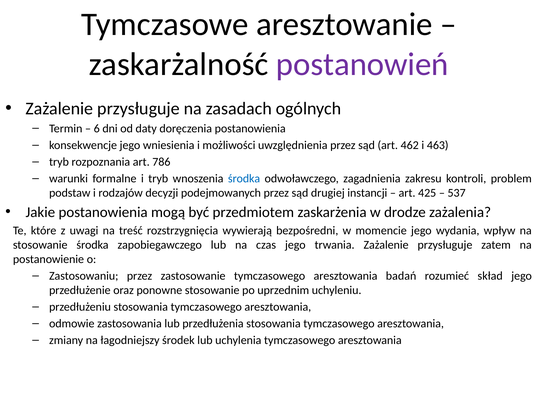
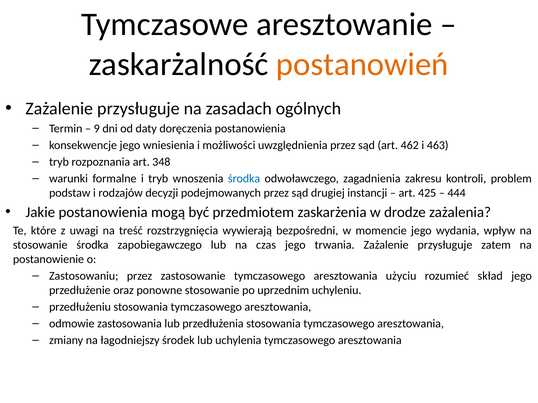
postanowień colour: purple -> orange
6: 6 -> 9
786: 786 -> 348
537: 537 -> 444
badań: badań -> użyciu
